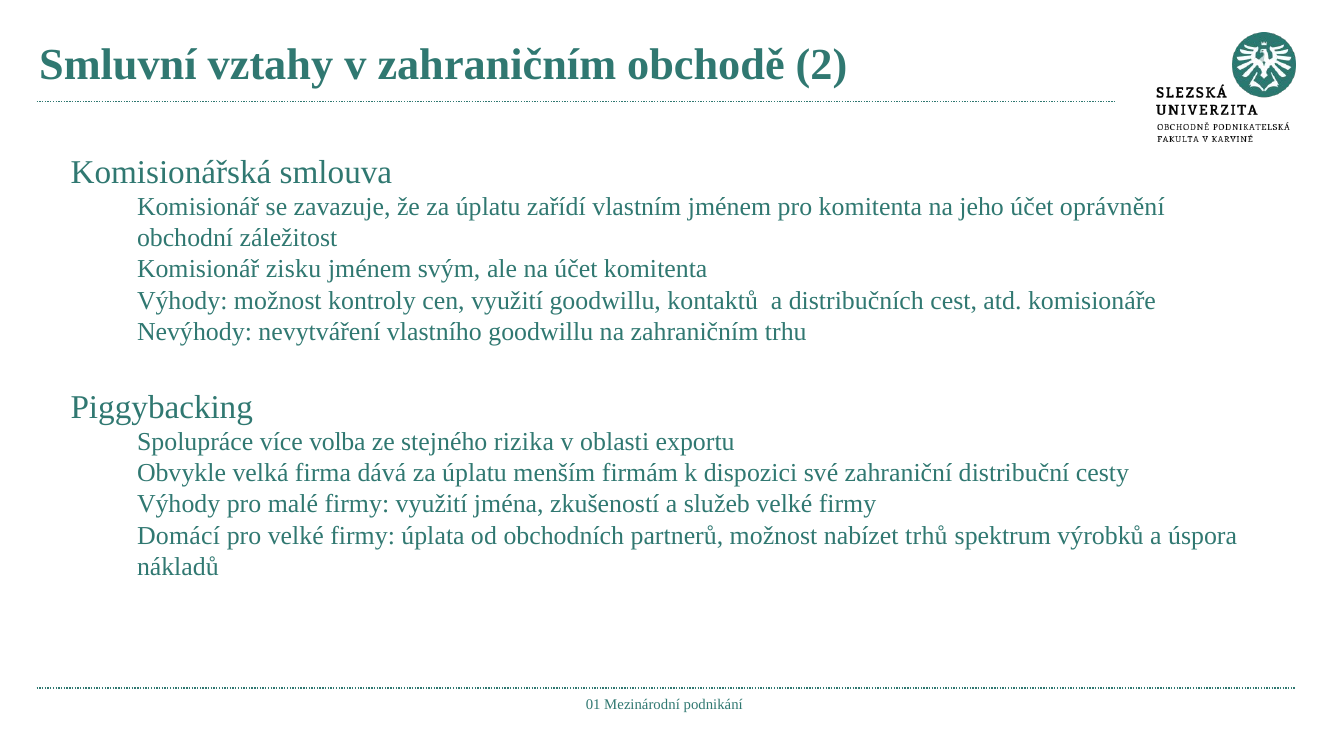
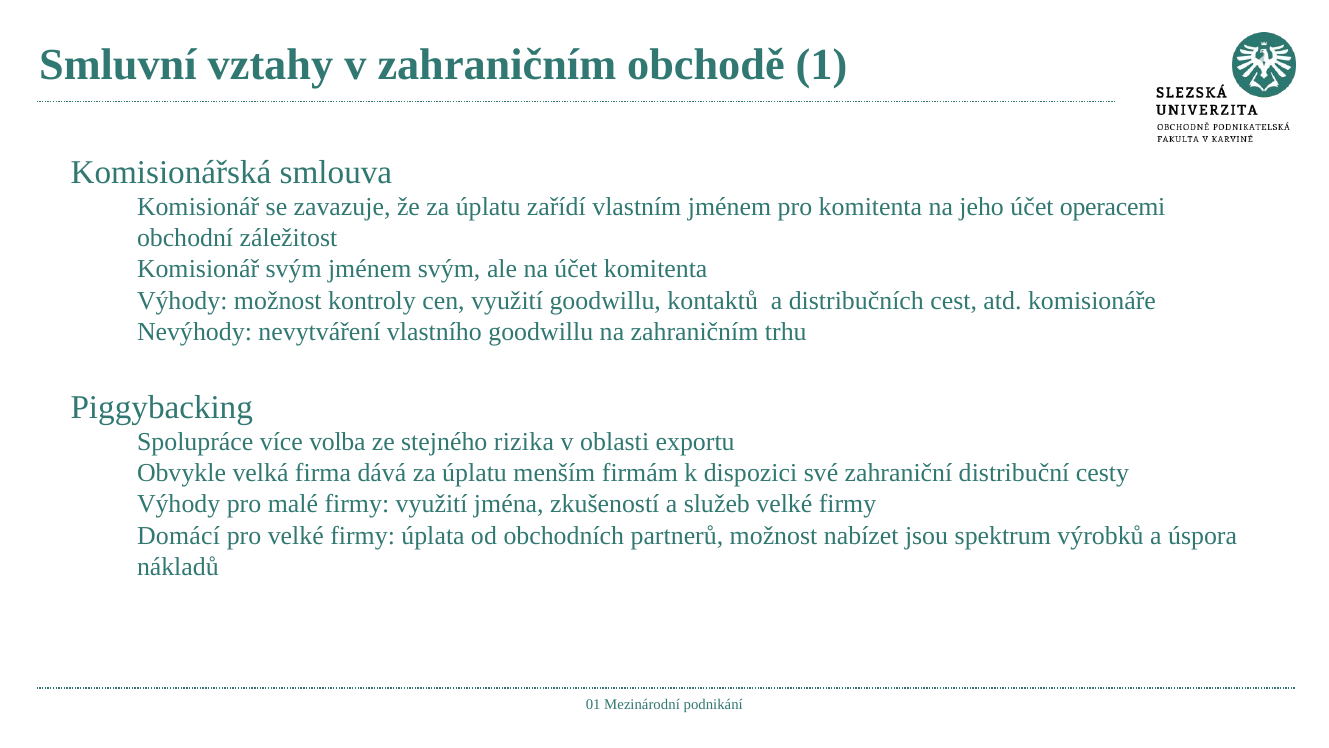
2: 2 -> 1
oprávnění: oprávnění -> operacemi
Komisionář zisku: zisku -> svým
trhů: trhů -> jsou
